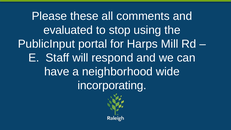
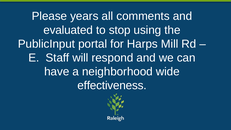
these: these -> years
incorporating: incorporating -> effectiveness
